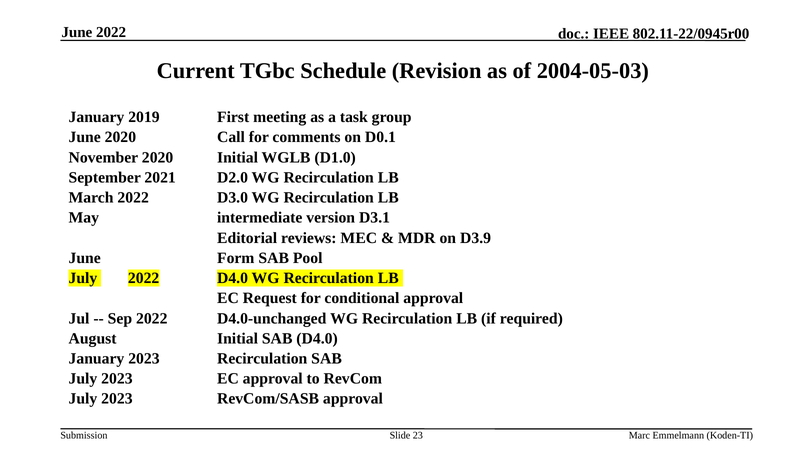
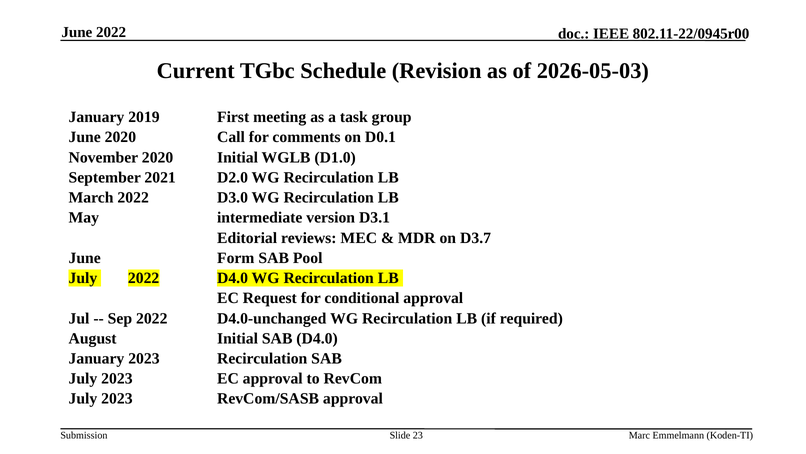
2004-05-03: 2004-05-03 -> 2026-05-03
D3.9: D3.9 -> D3.7
